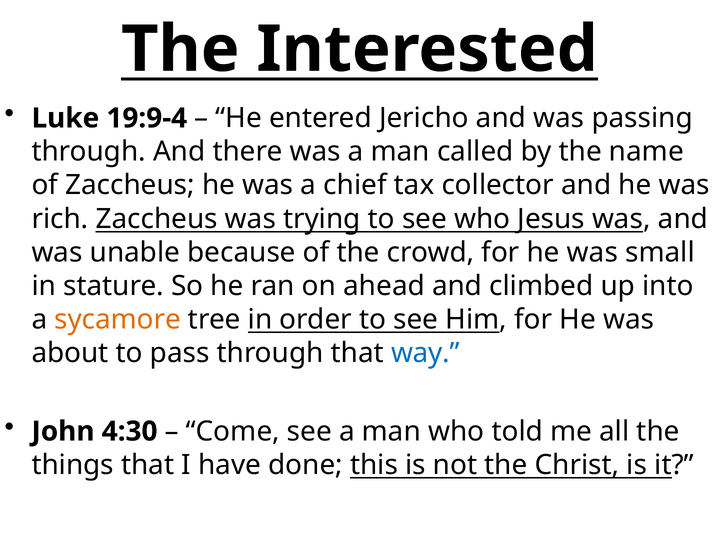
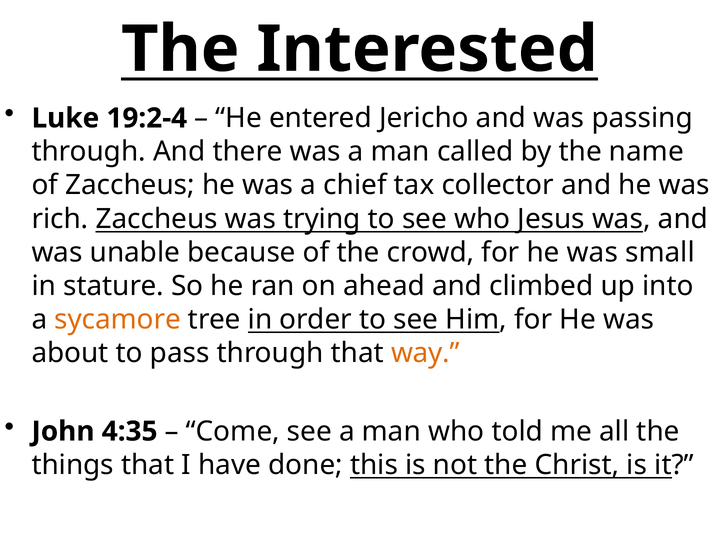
19:9-4: 19:9-4 -> 19:2-4
way colour: blue -> orange
4:30: 4:30 -> 4:35
